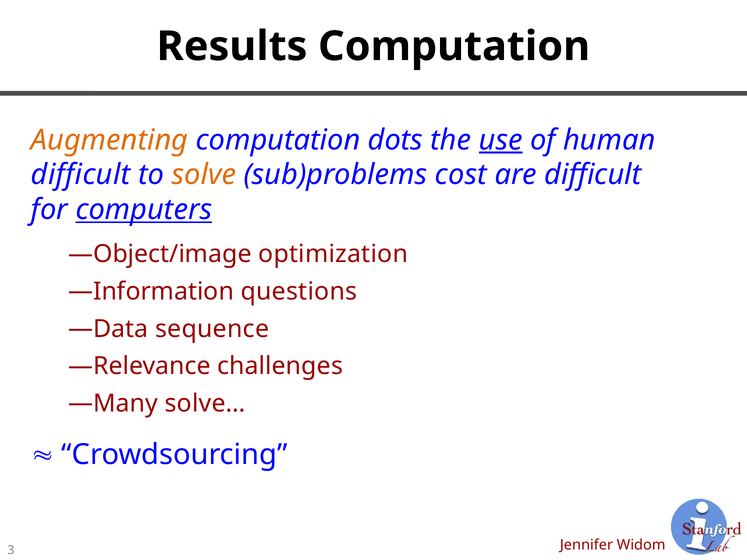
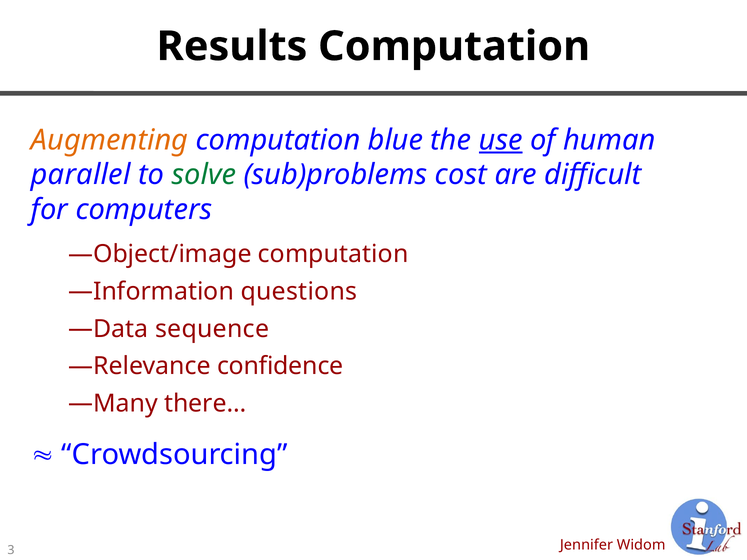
dots: dots -> blue
difficult at (81, 175): difficult -> parallel
solve colour: orange -> green
computers underline: present -> none
optimization at (333, 254): optimization -> computation
challenges: challenges -> confidence
solve…: solve… -> there…
